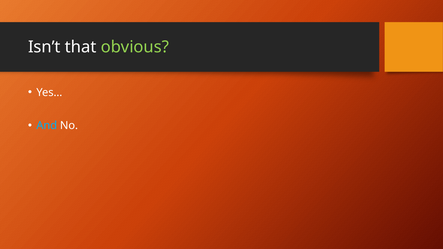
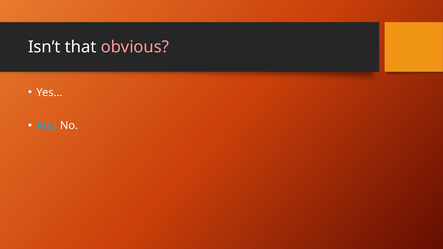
obvious colour: light green -> pink
